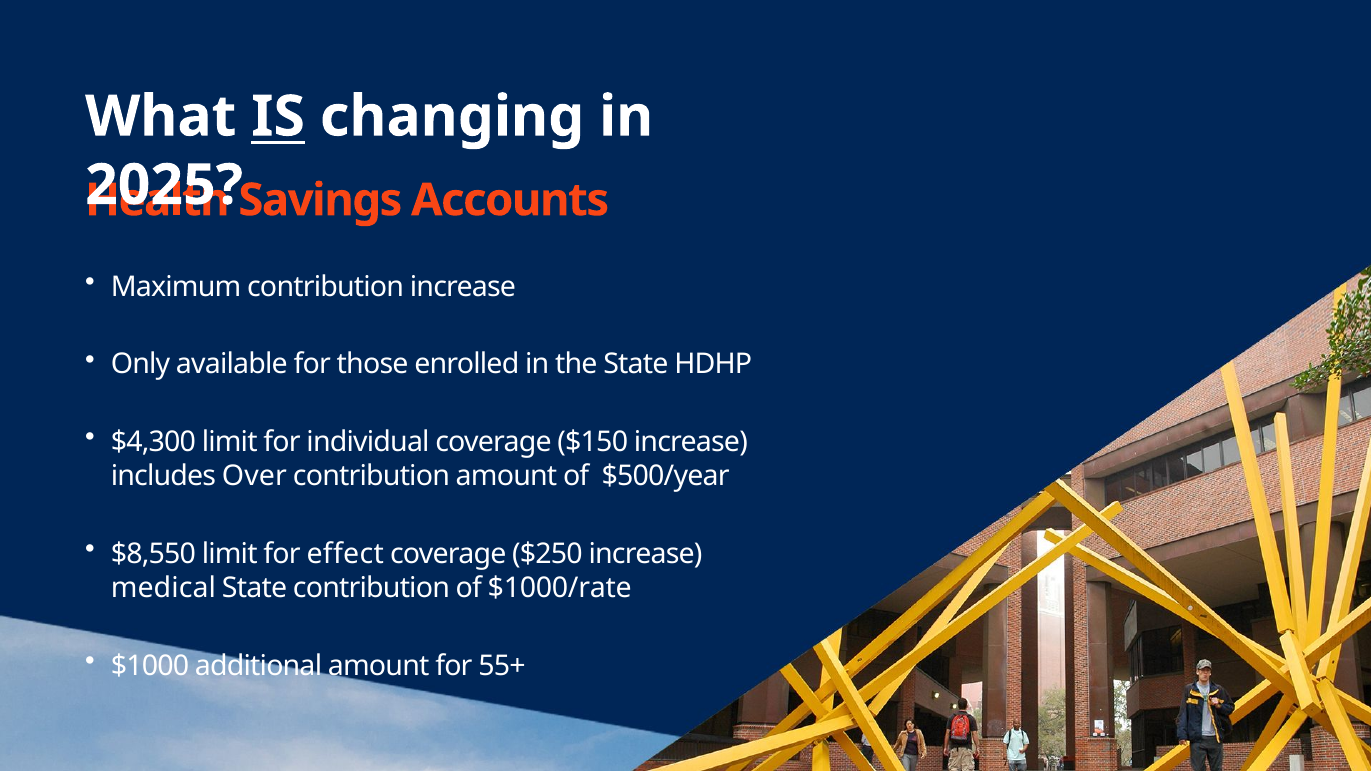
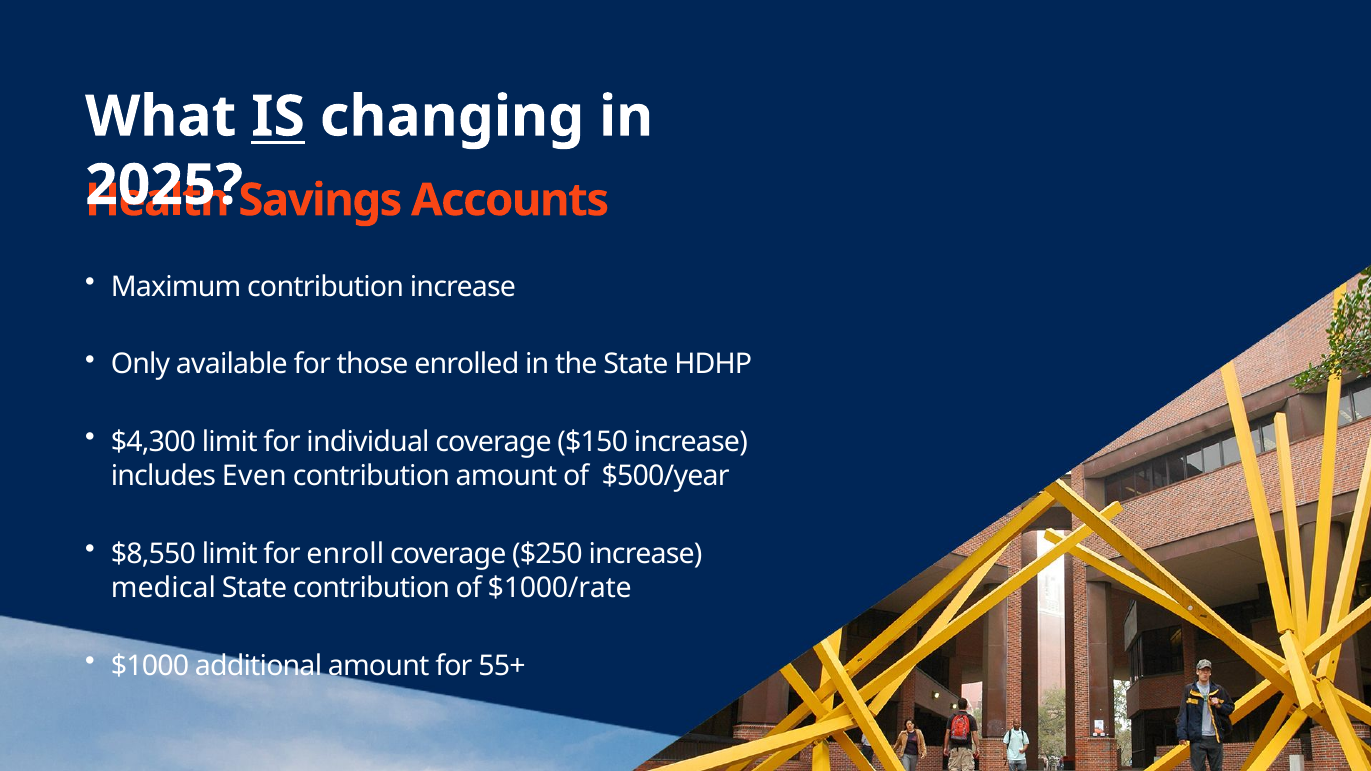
Over: Over -> Even
effect: effect -> enroll
